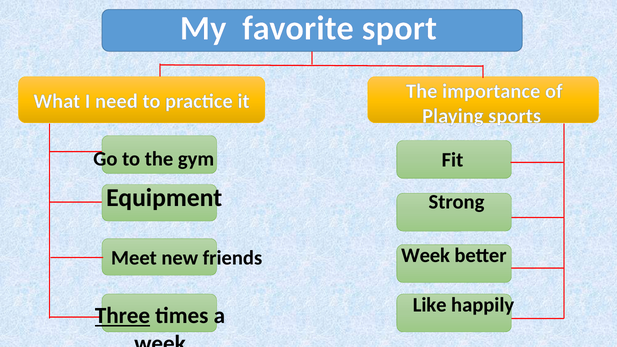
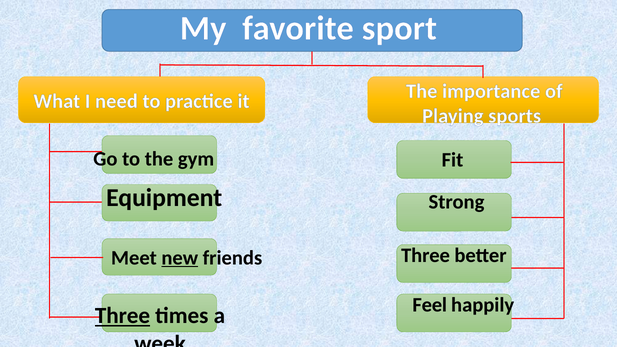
Week at (426, 256): Week -> Three
new underline: none -> present
Like: Like -> Feel
